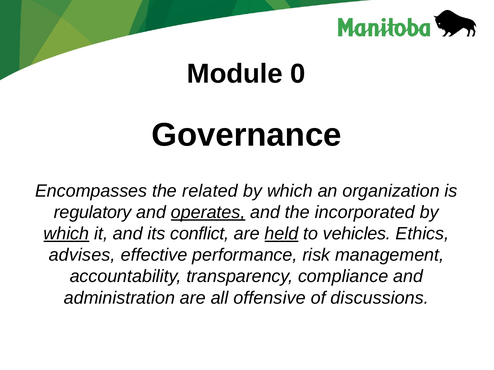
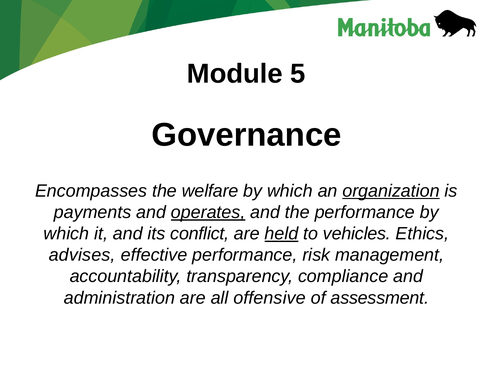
0: 0 -> 5
related: related -> welfare
organization underline: none -> present
regulatory: regulatory -> payments
the incorporated: incorporated -> performance
which at (66, 234) underline: present -> none
discussions: discussions -> assessment
